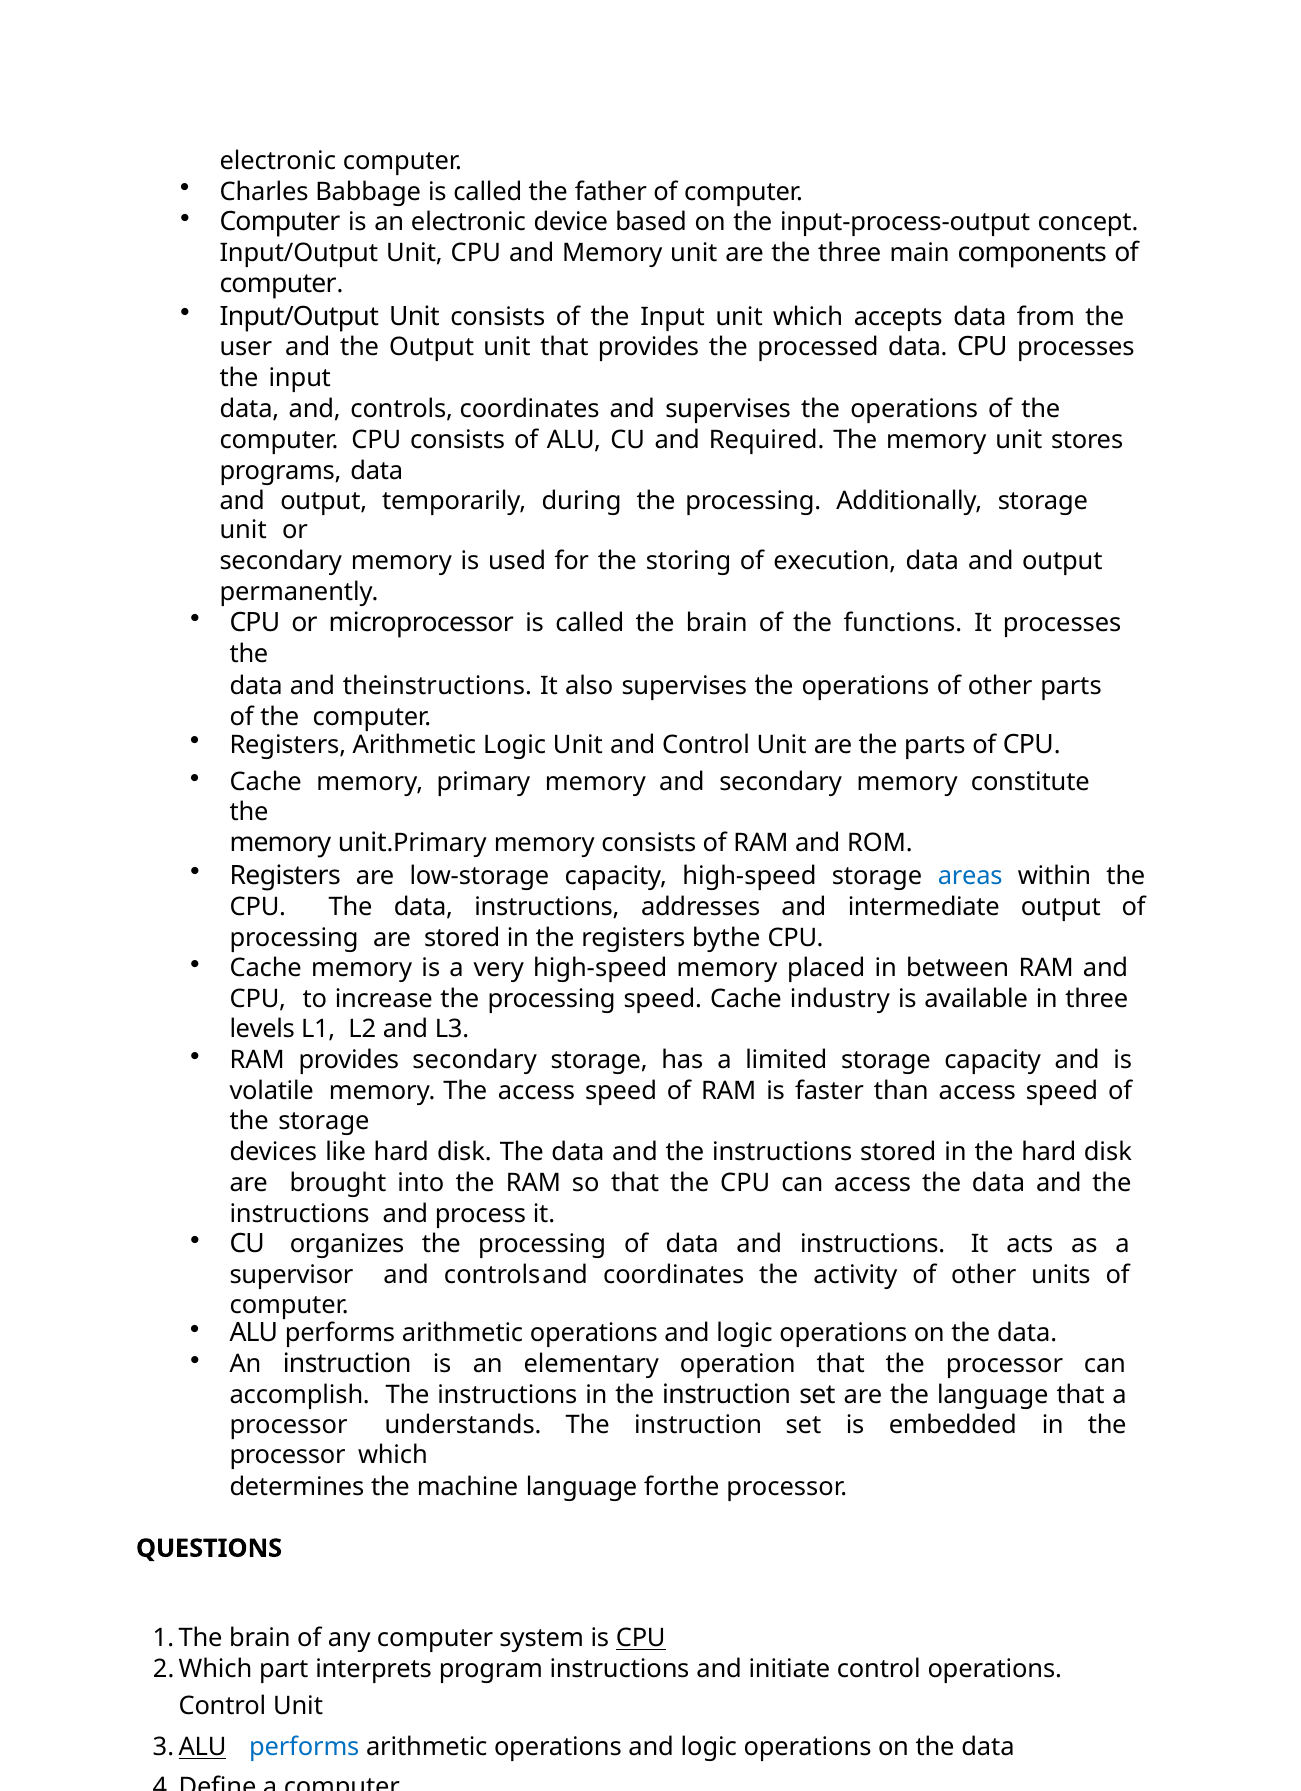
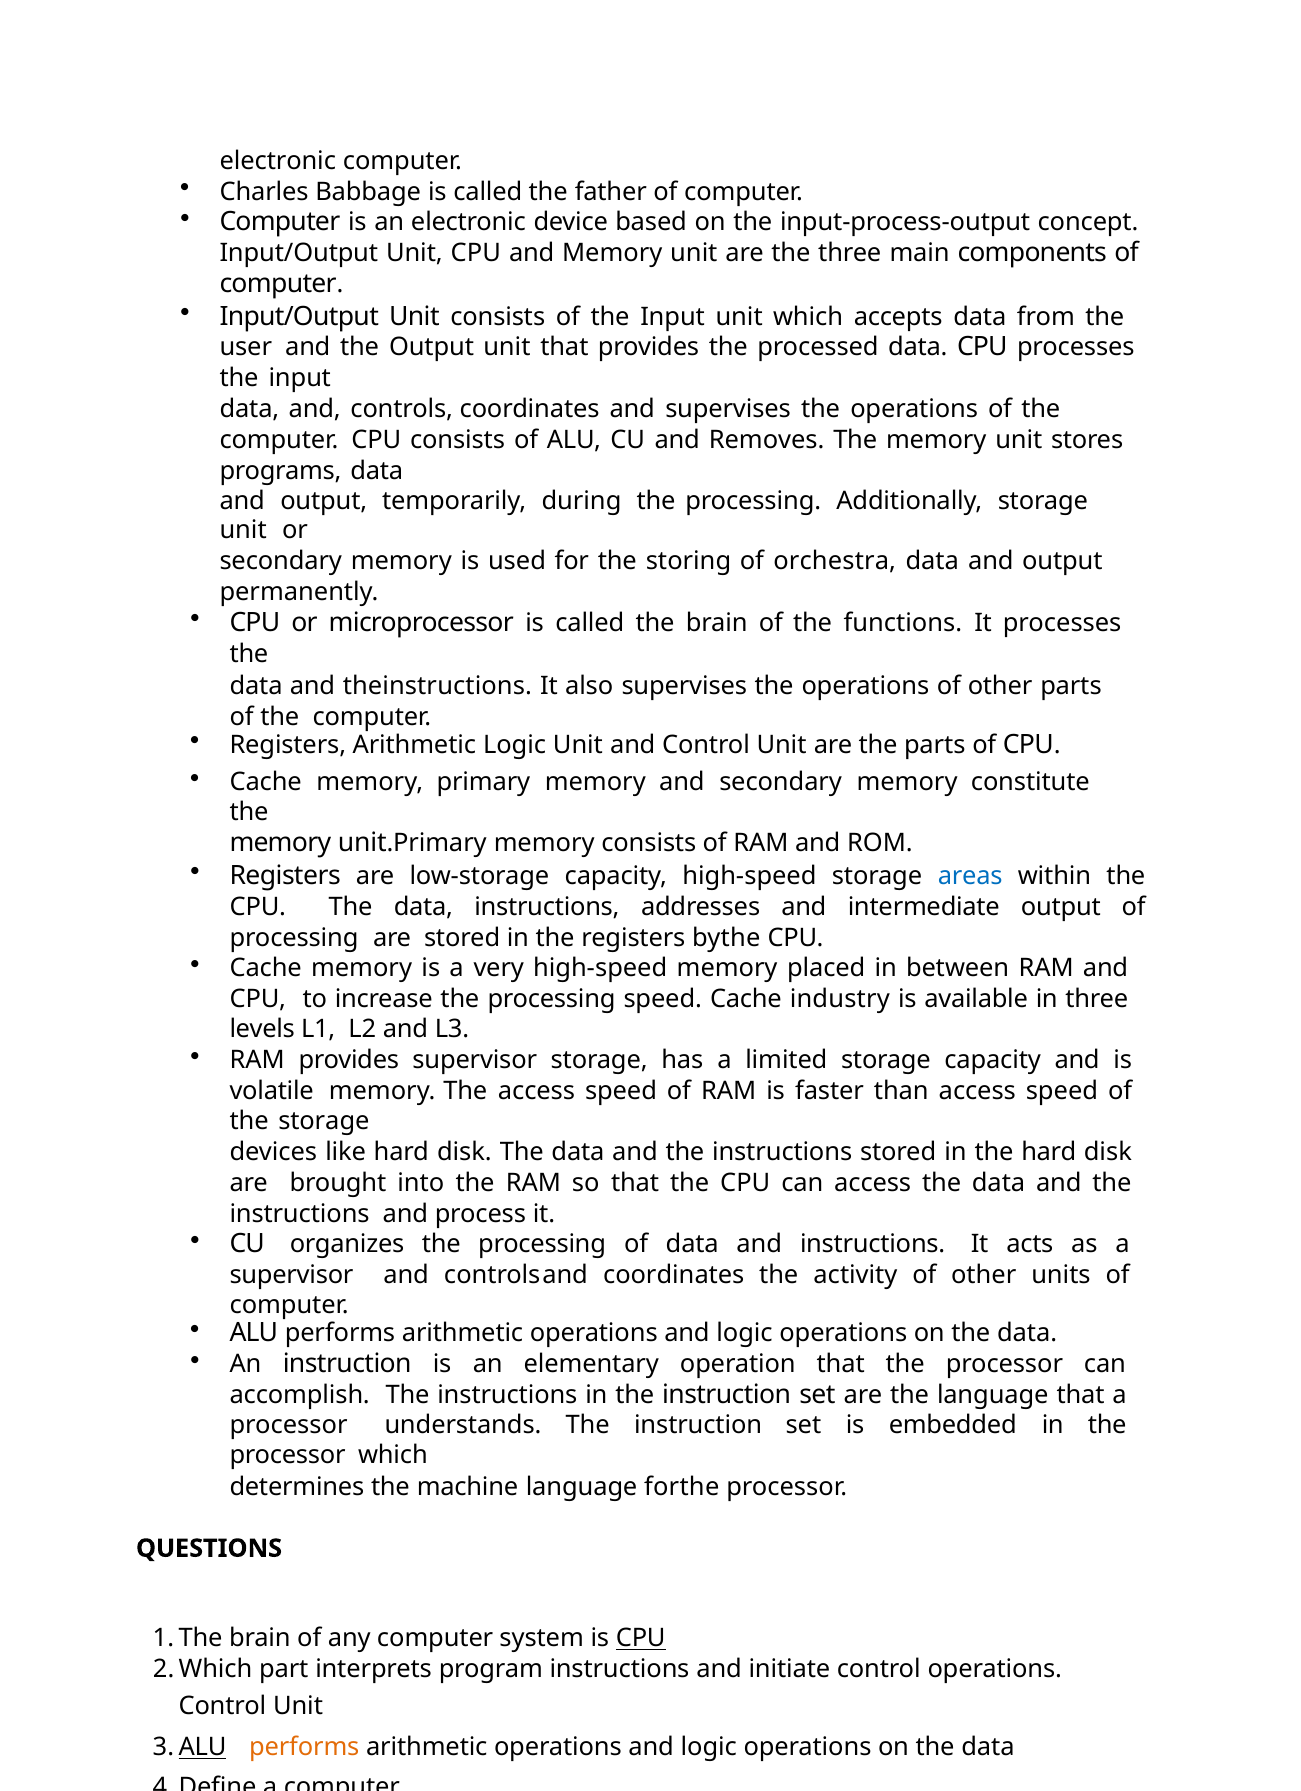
Required: Required -> Removes
execution: execution -> orchestra
provides secondary: secondary -> supervisor
performs at (304, 1747) colour: blue -> orange
